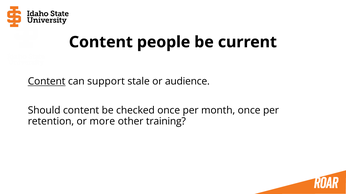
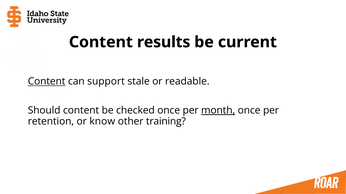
people: people -> results
audience: audience -> readable
month underline: none -> present
more: more -> know
